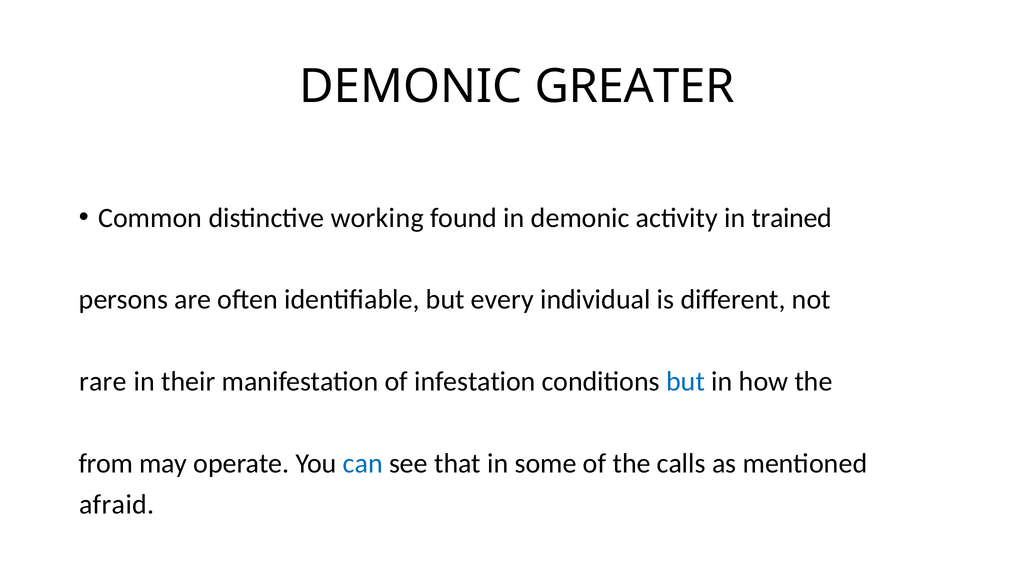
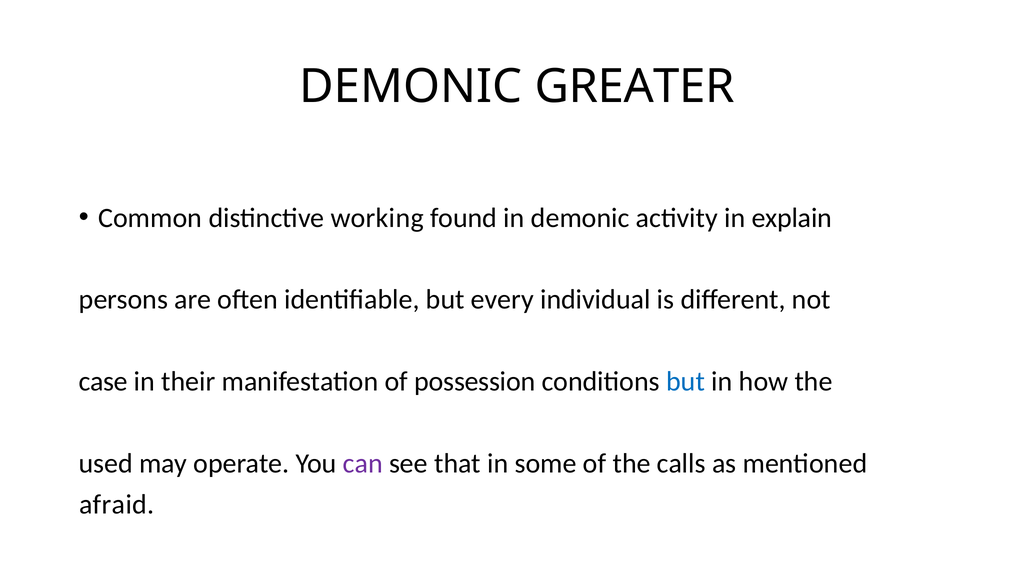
trained: trained -> explain
rare: rare -> case
infestation: infestation -> possession
from: from -> used
can colour: blue -> purple
